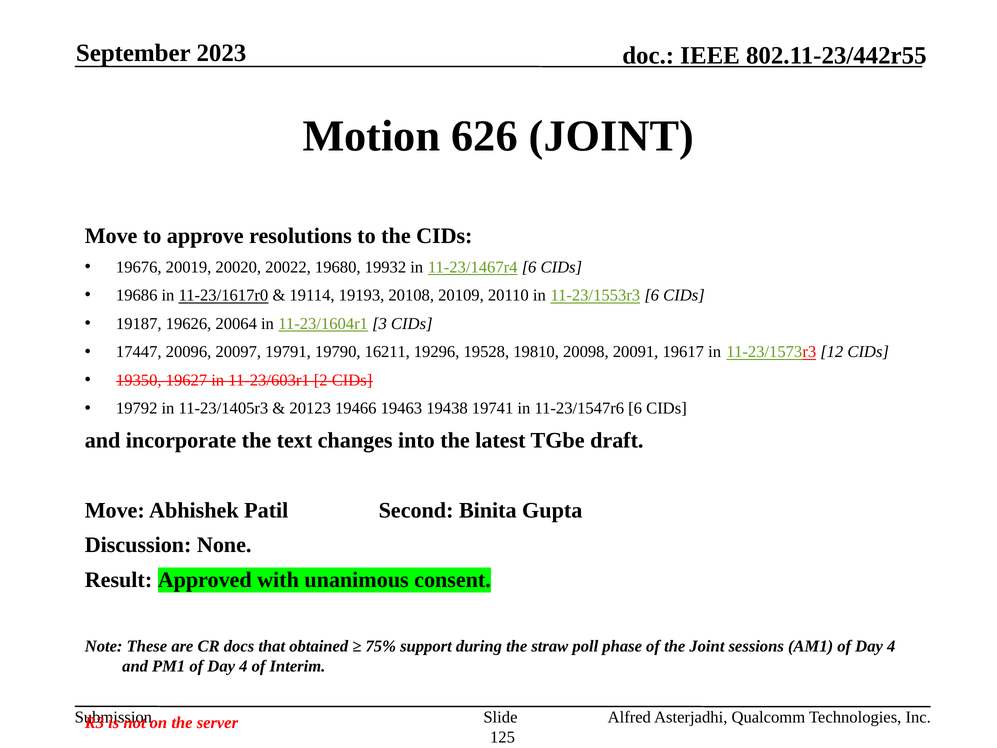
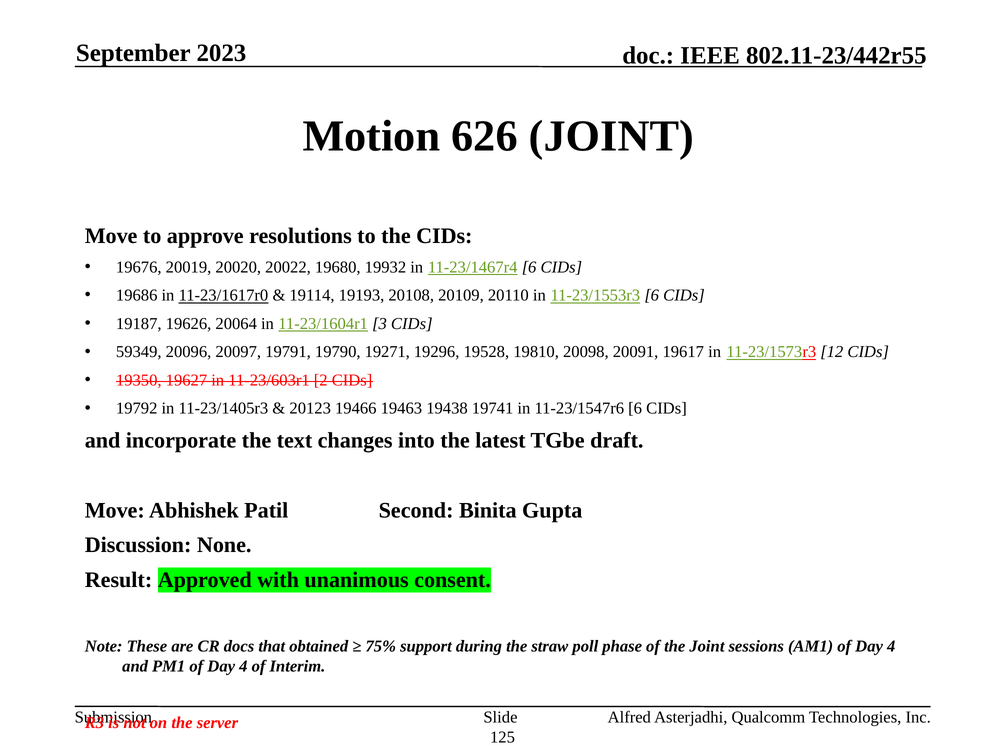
17447: 17447 -> 59349
16211: 16211 -> 19271
